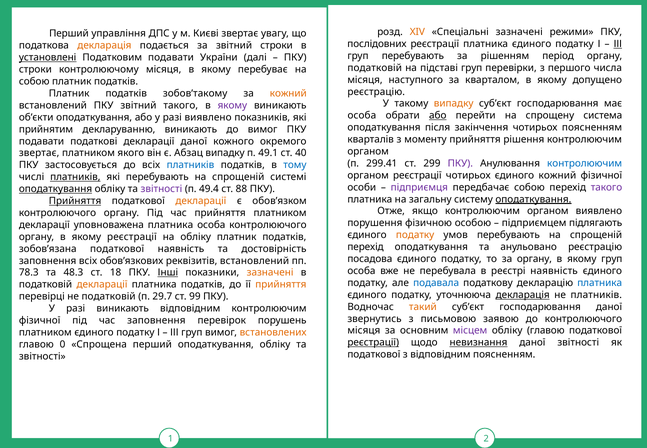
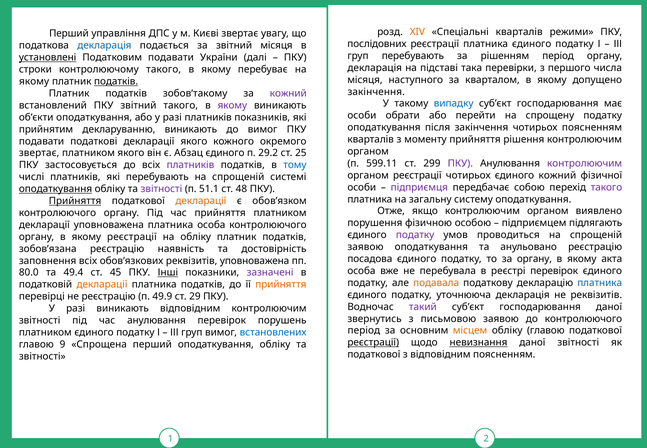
Спеціальні зазначені: зазначені -> кварталів
ІІІ at (618, 44) underline: present -> none
декларація at (104, 46) colour: orange -> blue
звітний строки: строки -> місяця
податковій at (375, 68): податковій -> декларація
підставі груп: груп -> така
контролюючому місяця: місяця -> такого
собою at (34, 82): собою -> якому
податків at (116, 82) underline: none -> present
реєстрацію at (376, 92): реєстрацію -> закінчення
кожний at (288, 93) colour: orange -> purple
випадку at (454, 104) colour: orange -> blue
особа at (362, 116): особа -> особи
або at (438, 116) underline: present -> none
спрощену система: система -> податку
разі виявлено: виявлено -> платників
декларації даної: даної -> якого
Абзац випадку: випадку -> єдиного
49.1: 49.1 -> 29.2
40: 40 -> 25
299.41: 299.41 -> 599.11
контролюючим at (585, 163) colour: blue -> purple
платників at (190, 165) colour: blue -> purple
платників at (75, 177) underline: present -> none
49.4: 49.4 -> 51.1
88: 88 -> 48
оподаткування at (533, 199) underline: present -> none
податку at (415, 235) colour: orange -> purple
умов перебувають: перебувають -> проводиться
перехід at (366, 247): перехід -> заявою
зобов’язана податкової: податкової -> реєстрацію
якому груп: груп -> акта
реквізитів встановлений: встановлений -> уповноважена
реєстрі наявність: наявність -> перевірок
78.3: 78.3 -> 80.0
48.3: 48.3 -> 49.4
18: 18 -> 45
зазначені at (270, 273) colour: orange -> purple
подавала colour: blue -> orange
декларація at (523, 295) underline: present -> none
не платників: платників -> реквізитів
не податковій: податковій -> реєстрацію
29.7: 29.7 -> 49.9
99: 99 -> 29
такий colour: orange -> purple
фізичної at (40, 320): фізичної -> звітності
час заповнення: заповнення -> анулювання
місяця at (364, 331): місяця -> період
місцем colour: purple -> orange
встановлених colour: orange -> blue
0: 0 -> 9
